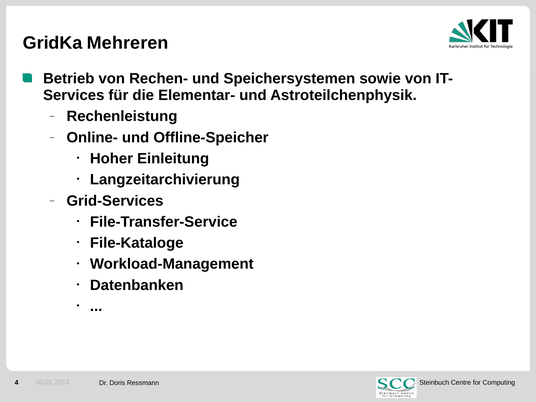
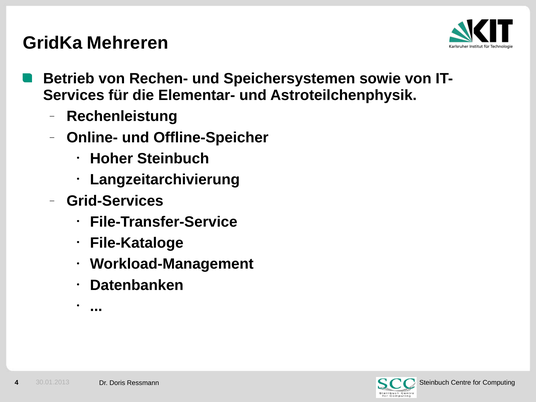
Hoher Einleitung: Einleitung -> Steinbuch
